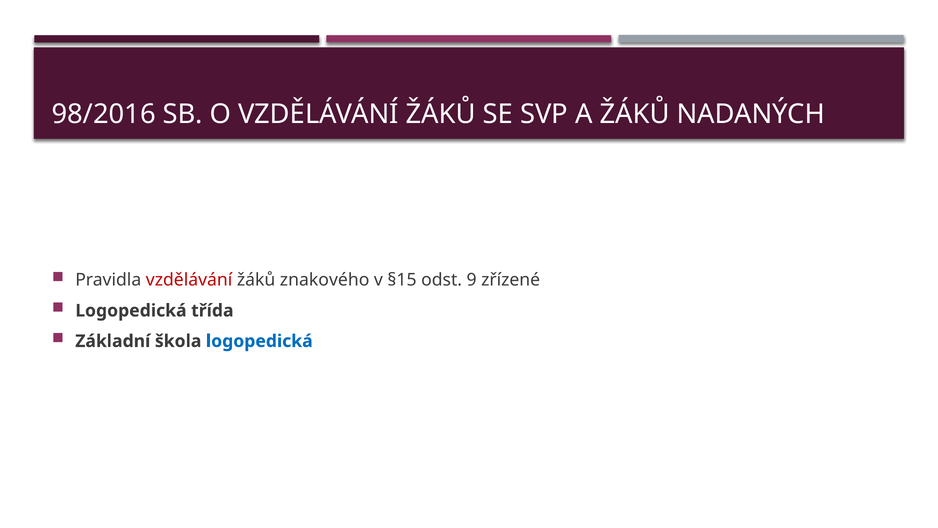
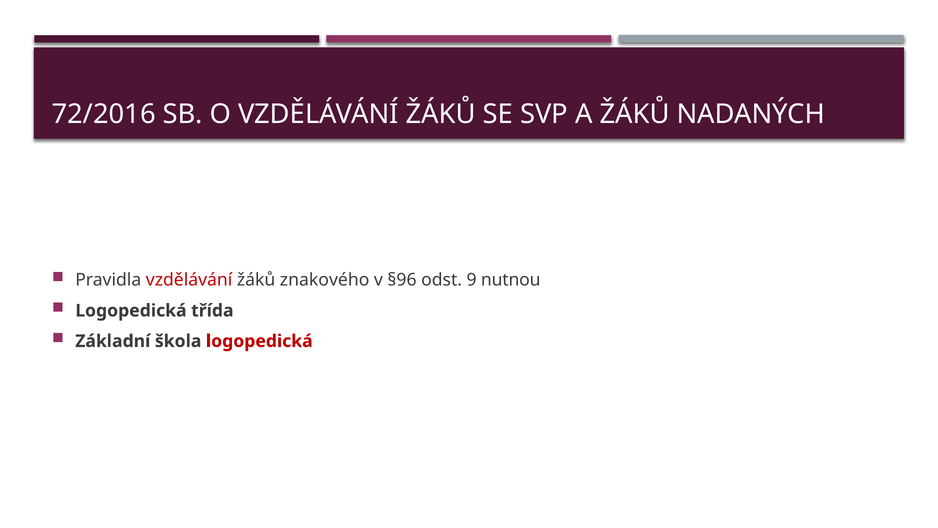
98/2016: 98/2016 -> 72/2016
§15: §15 -> §96
zřízené: zřízené -> nutnou
logopedická at (259, 341) colour: blue -> red
